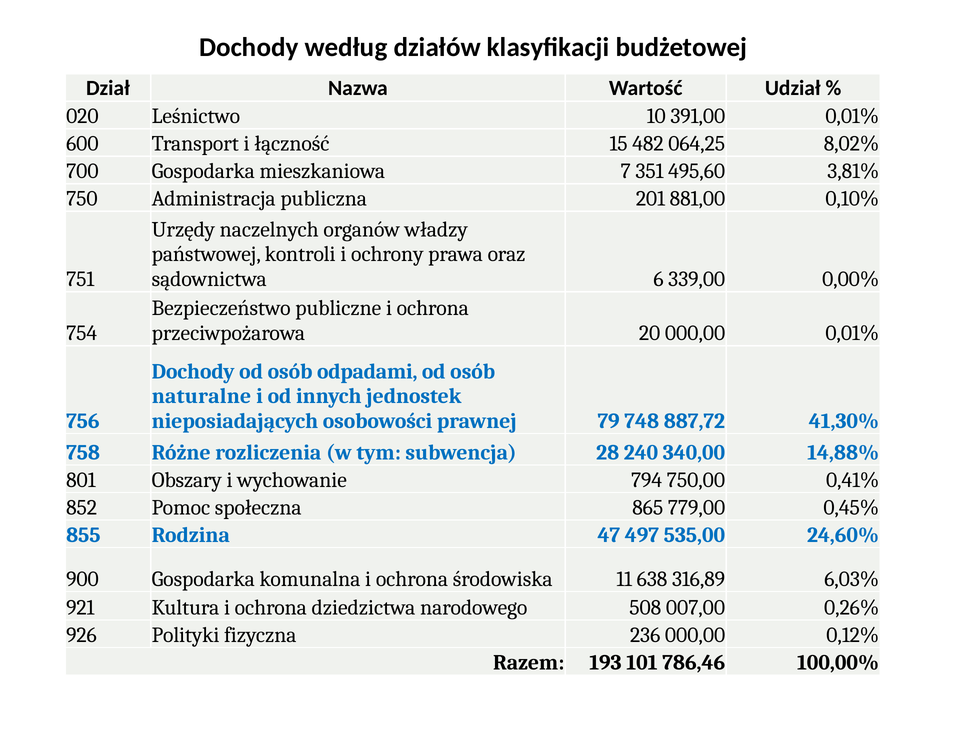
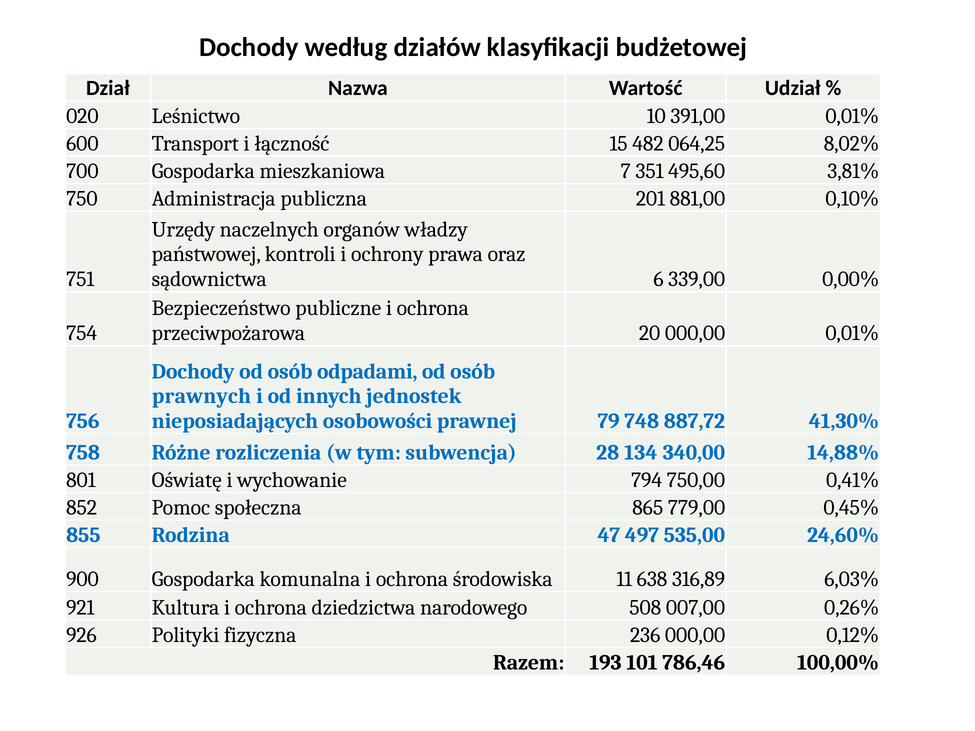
naturalne: naturalne -> prawnych
240: 240 -> 134
Obszary: Obszary -> Oświatę
